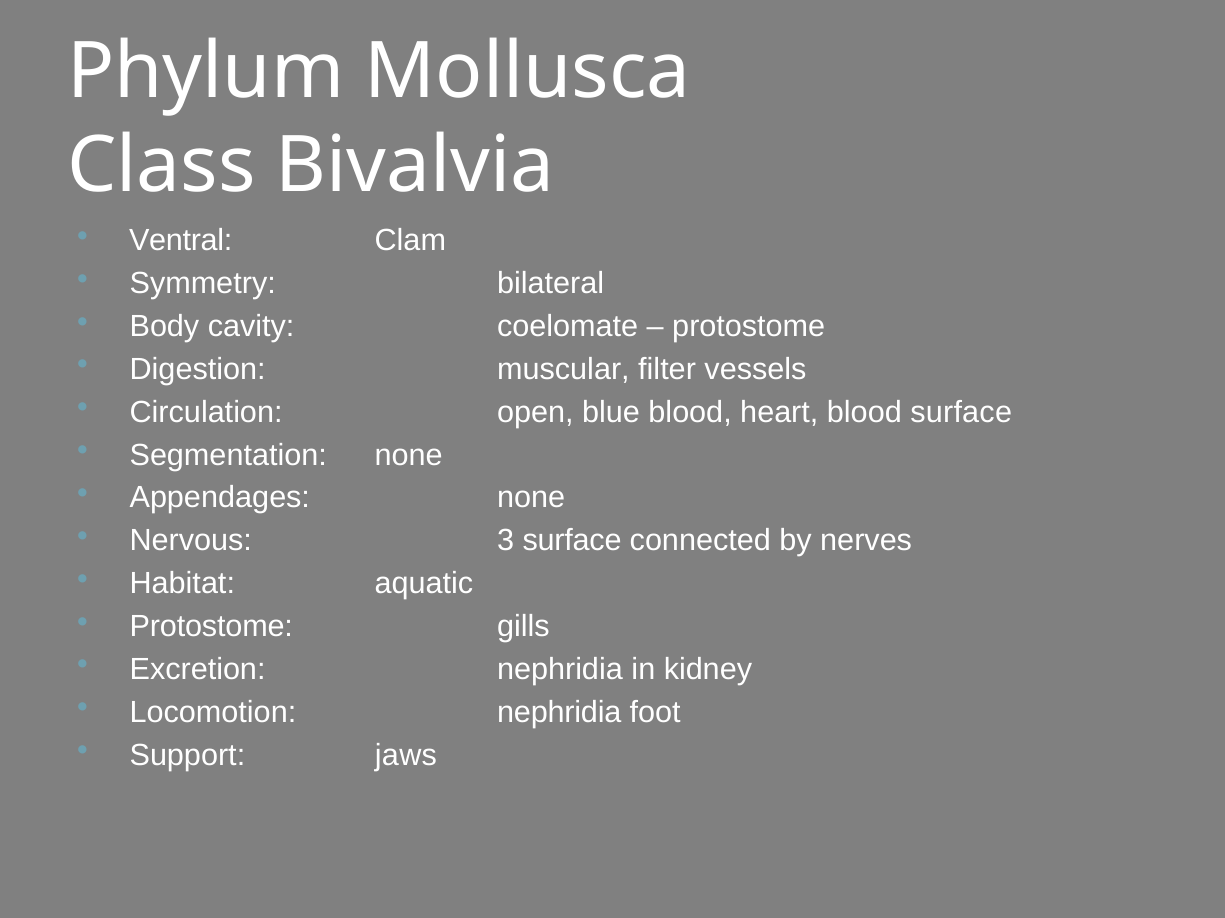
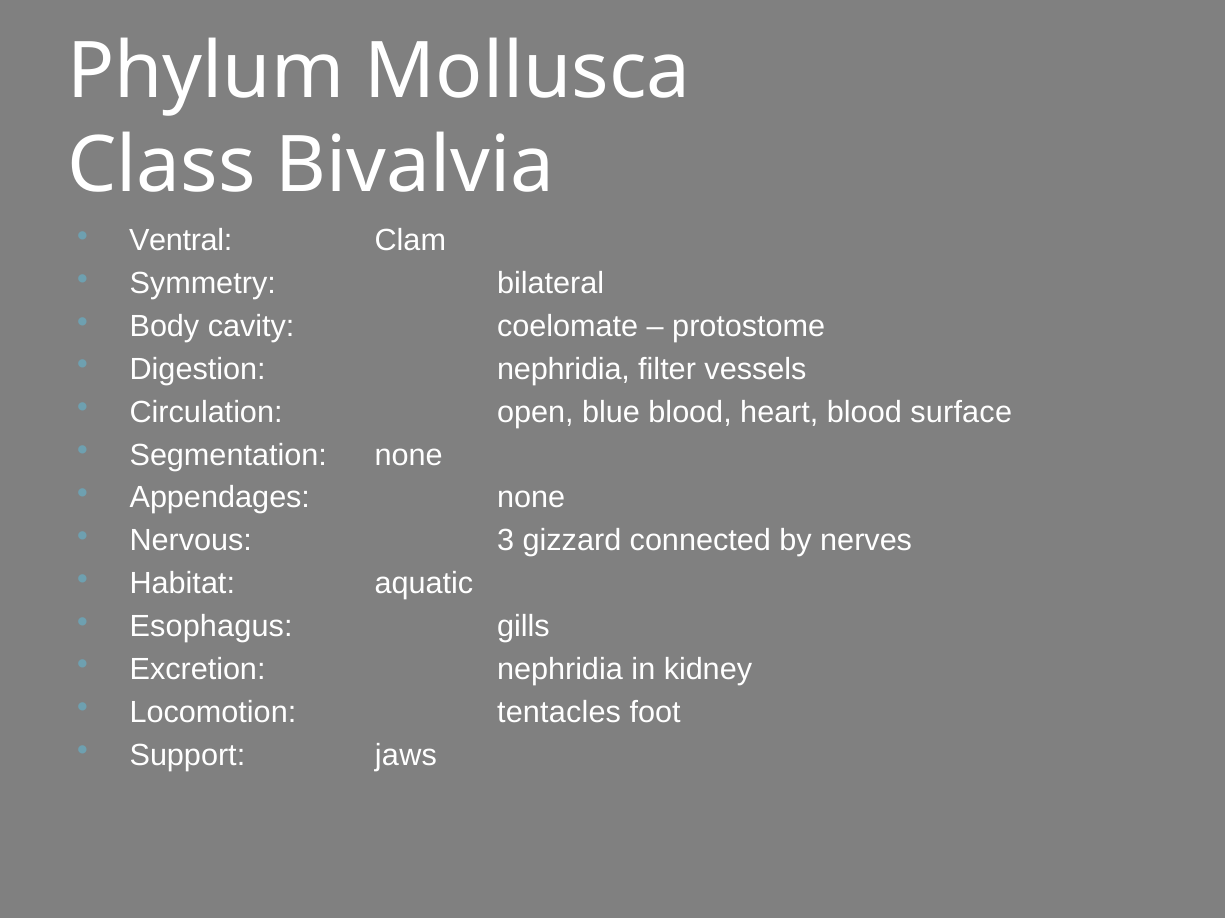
Digestion muscular: muscular -> nephridia
3 surface: surface -> gizzard
Protostome at (211, 627): Protostome -> Esophagus
Locomotion nephridia: nephridia -> tentacles
